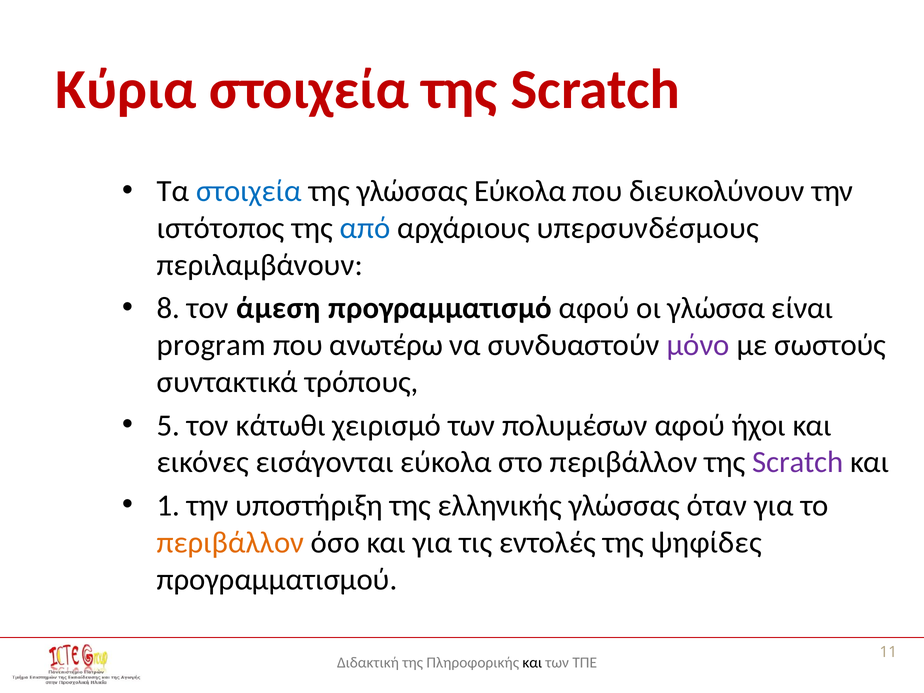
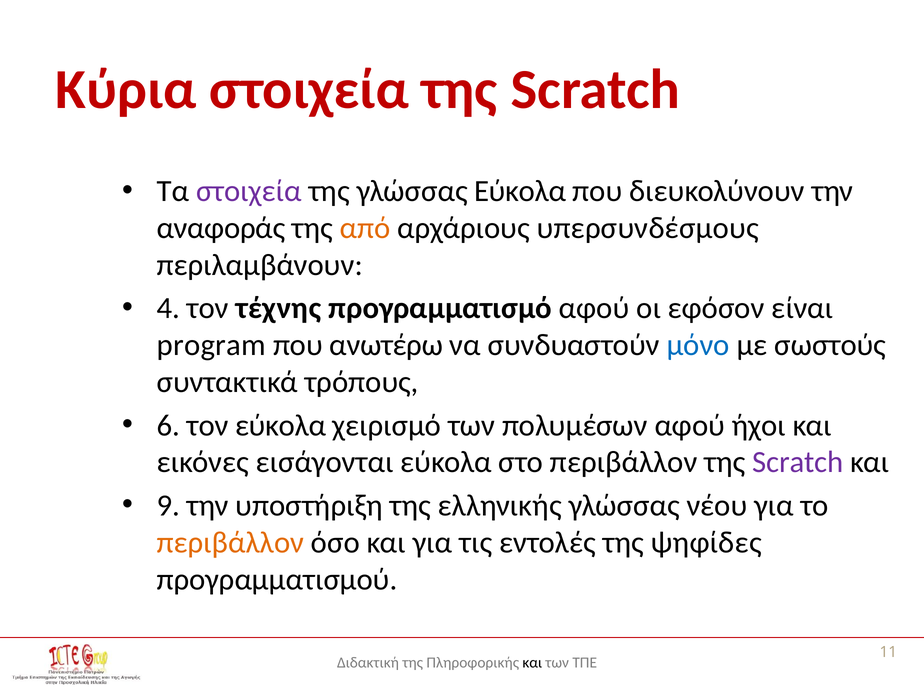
στοιχεία at (249, 191) colour: blue -> purple
ιστότοπος: ιστότοπος -> αναφοράς
από colour: blue -> orange
8: 8 -> 4
άμεση: άμεση -> τέχνης
γλώσσα: γλώσσα -> εφόσον
μόνο colour: purple -> blue
5: 5 -> 6
τον κάτωθι: κάτωθι -> εύκολα
1: 1 -> 9
όταν: όταν -> νέου
